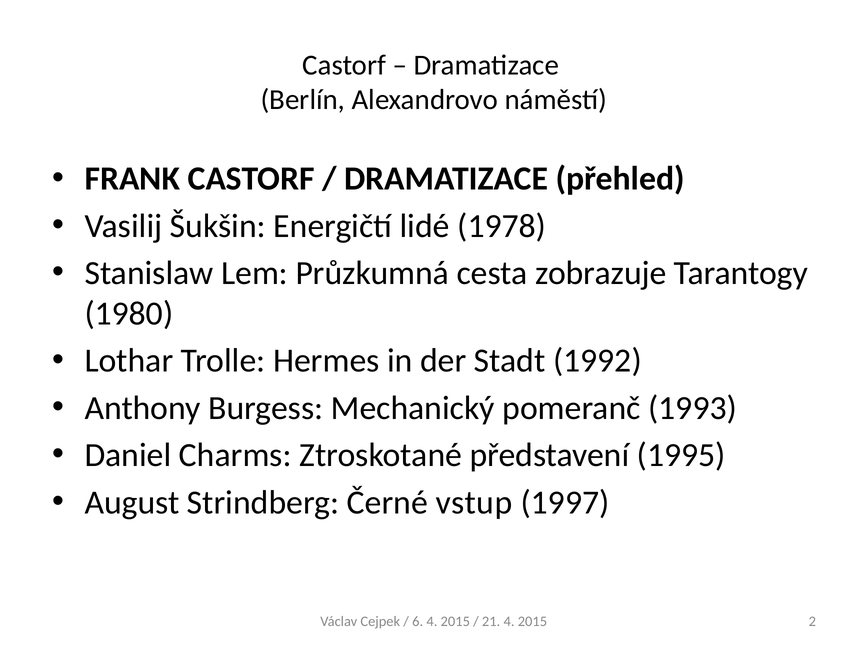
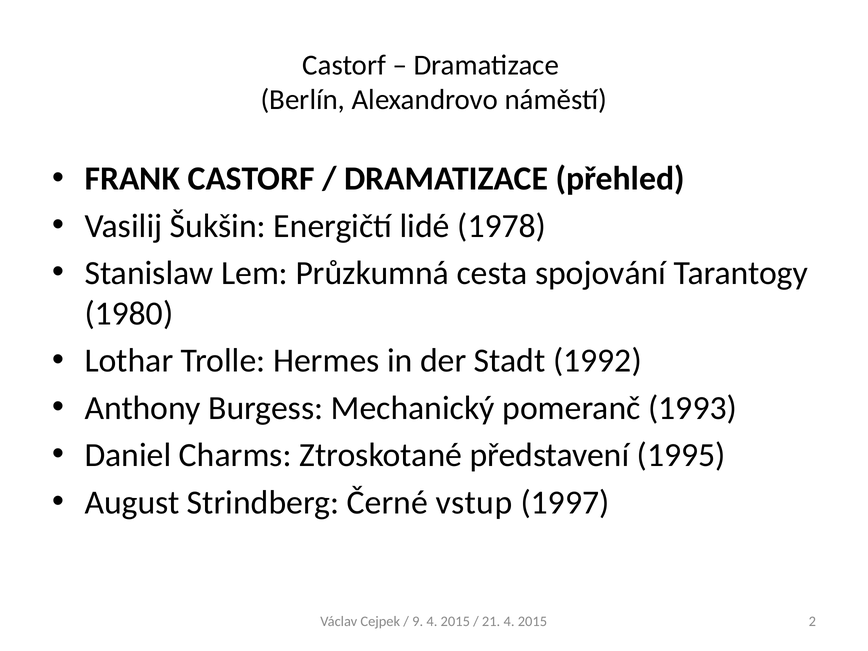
zobrazuje: zobrazuje -> spojování
6: 6 -> 9
